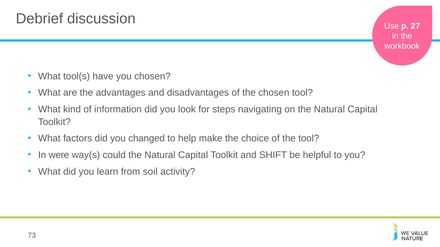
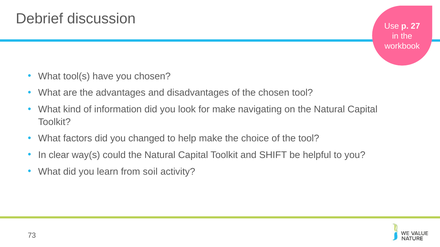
for steps: steps -> make
were: were -> clear
